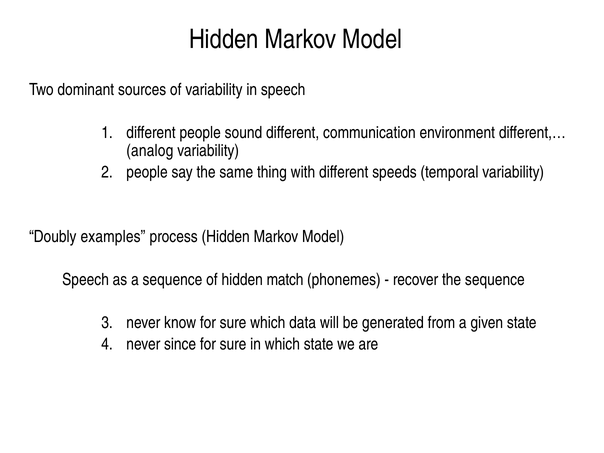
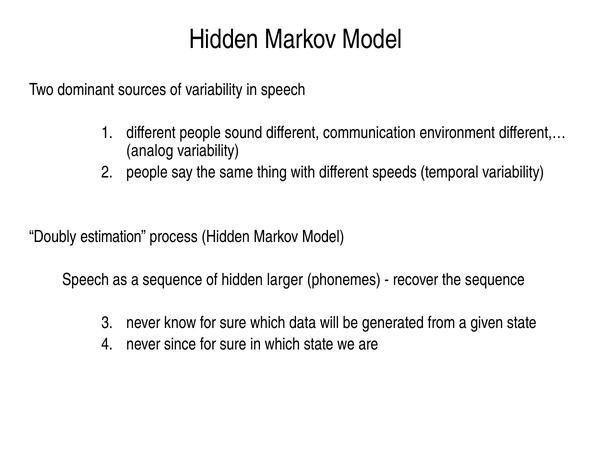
examples: examples -> estimation
match: match -> larger
